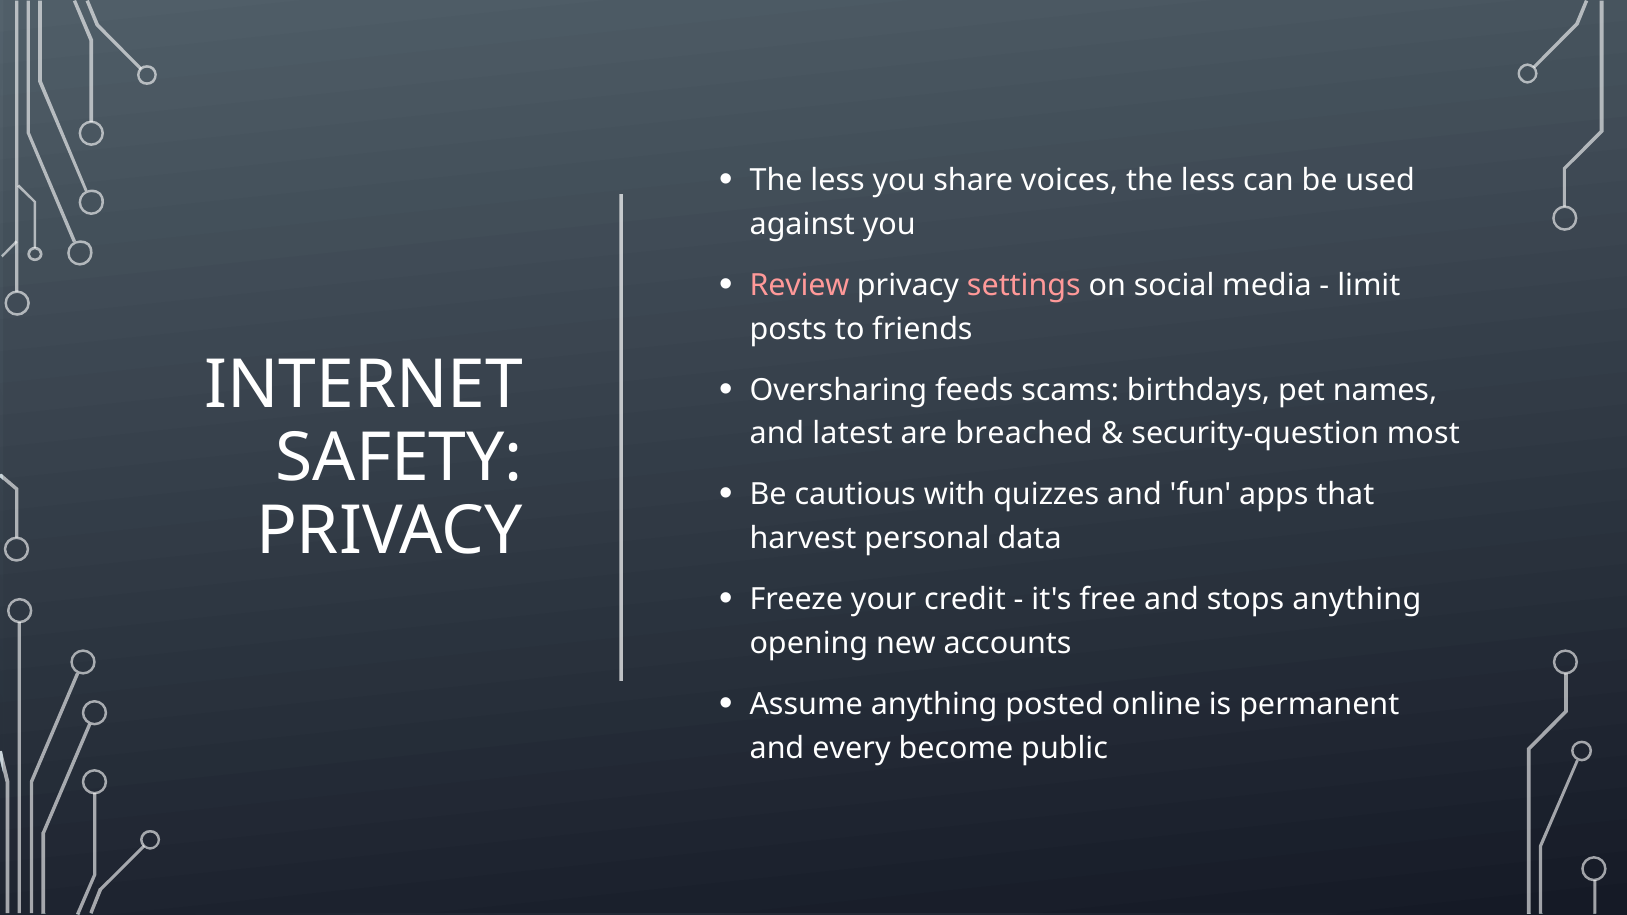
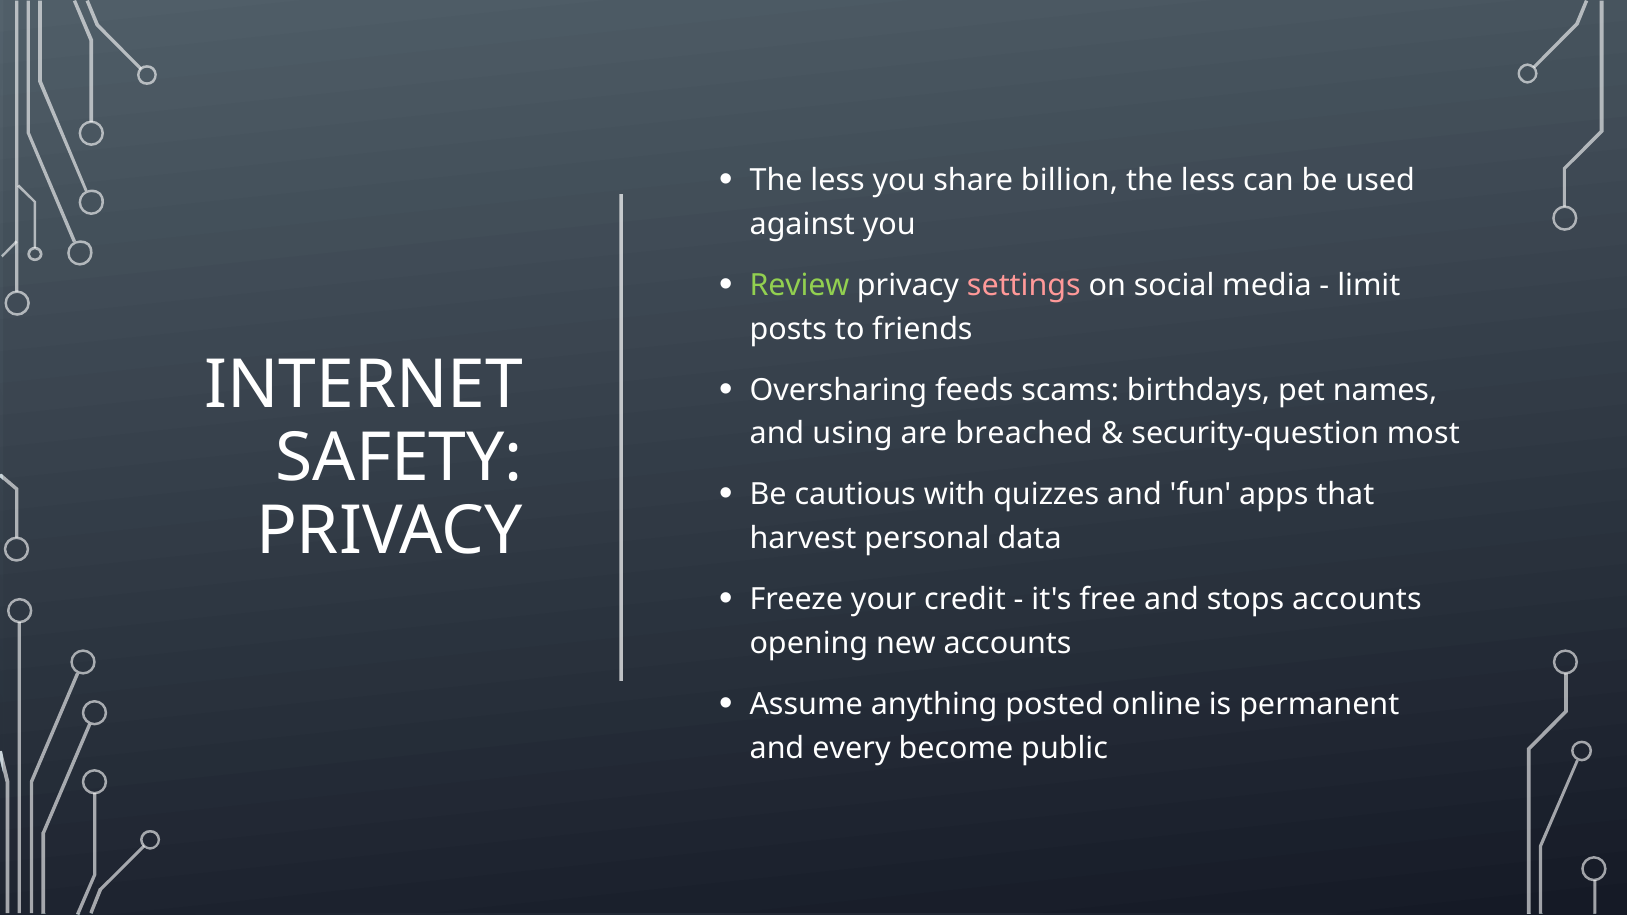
voices: voices -> billion
Review colour: pink -> light green
latest: latest -> using
stops anything: anything -> accounts
